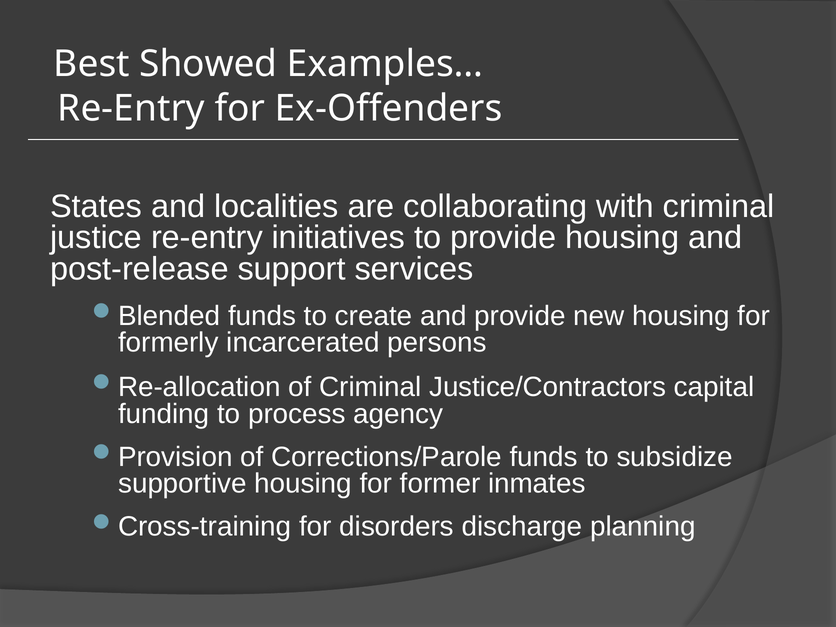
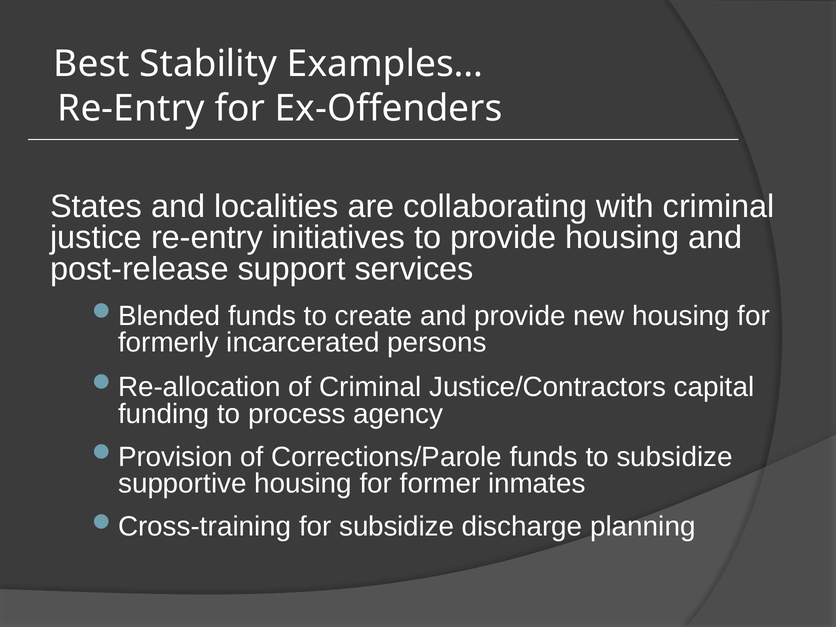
Showed: Showed -> Stability
for disorders: disorders -> subsidize
